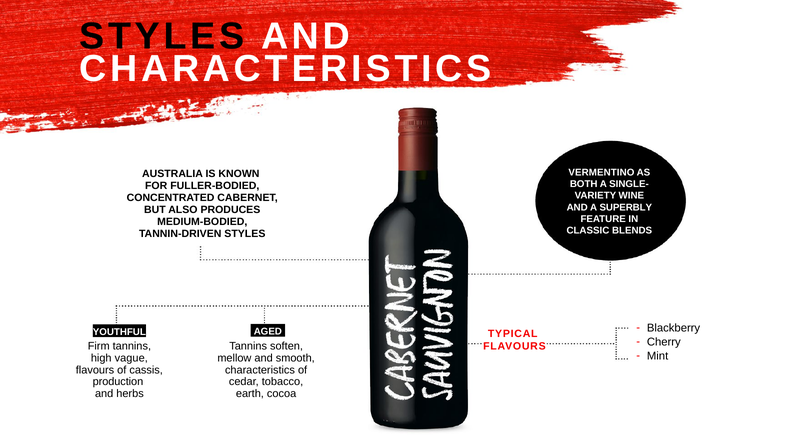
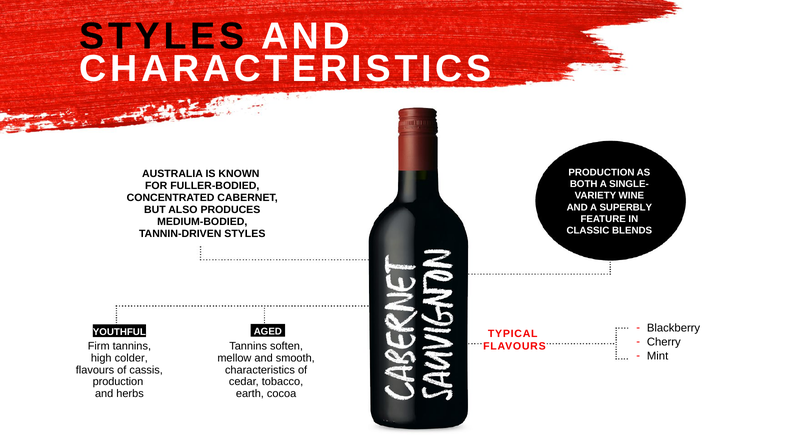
VERMENTINO at (601, 173): VERMENTINO -> PRODUCTION
vague: vague -> colder
